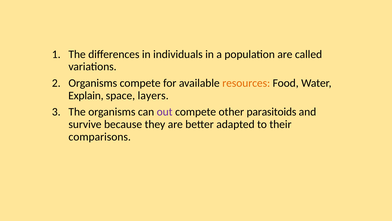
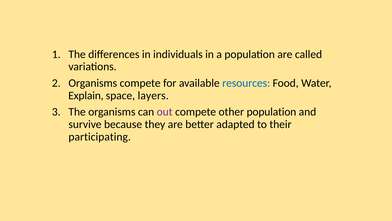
resources colour: orange -> blue
other parasitoids: parasitoids -> population
comparisons: comparisons -> participating
